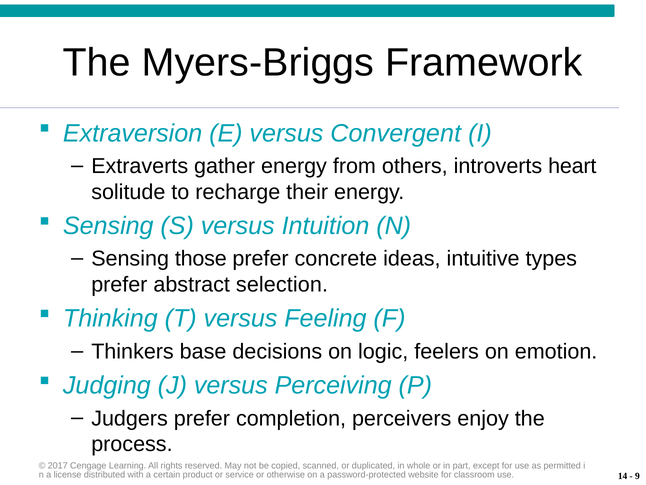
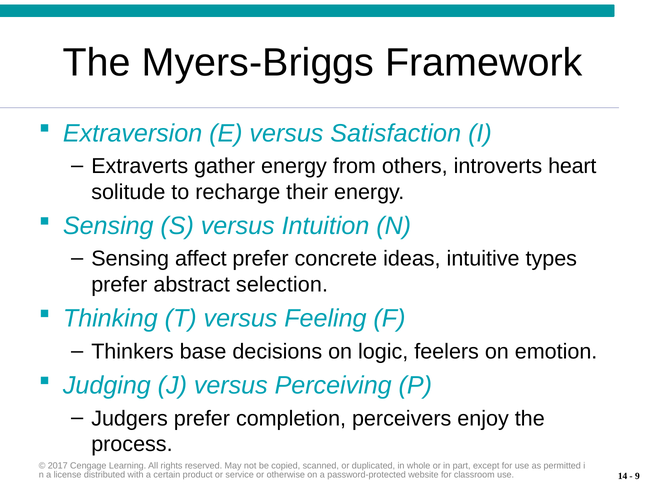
Convergent: Convergent -> Satisfaction
those: those -> affect
